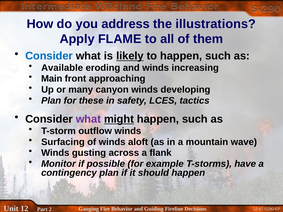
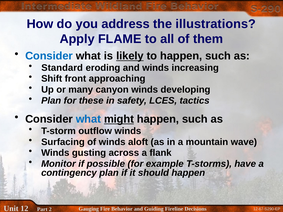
Available: Available -> Standard
Main: Main -> Shift
what at (88, 119) colour: purple -> blue
